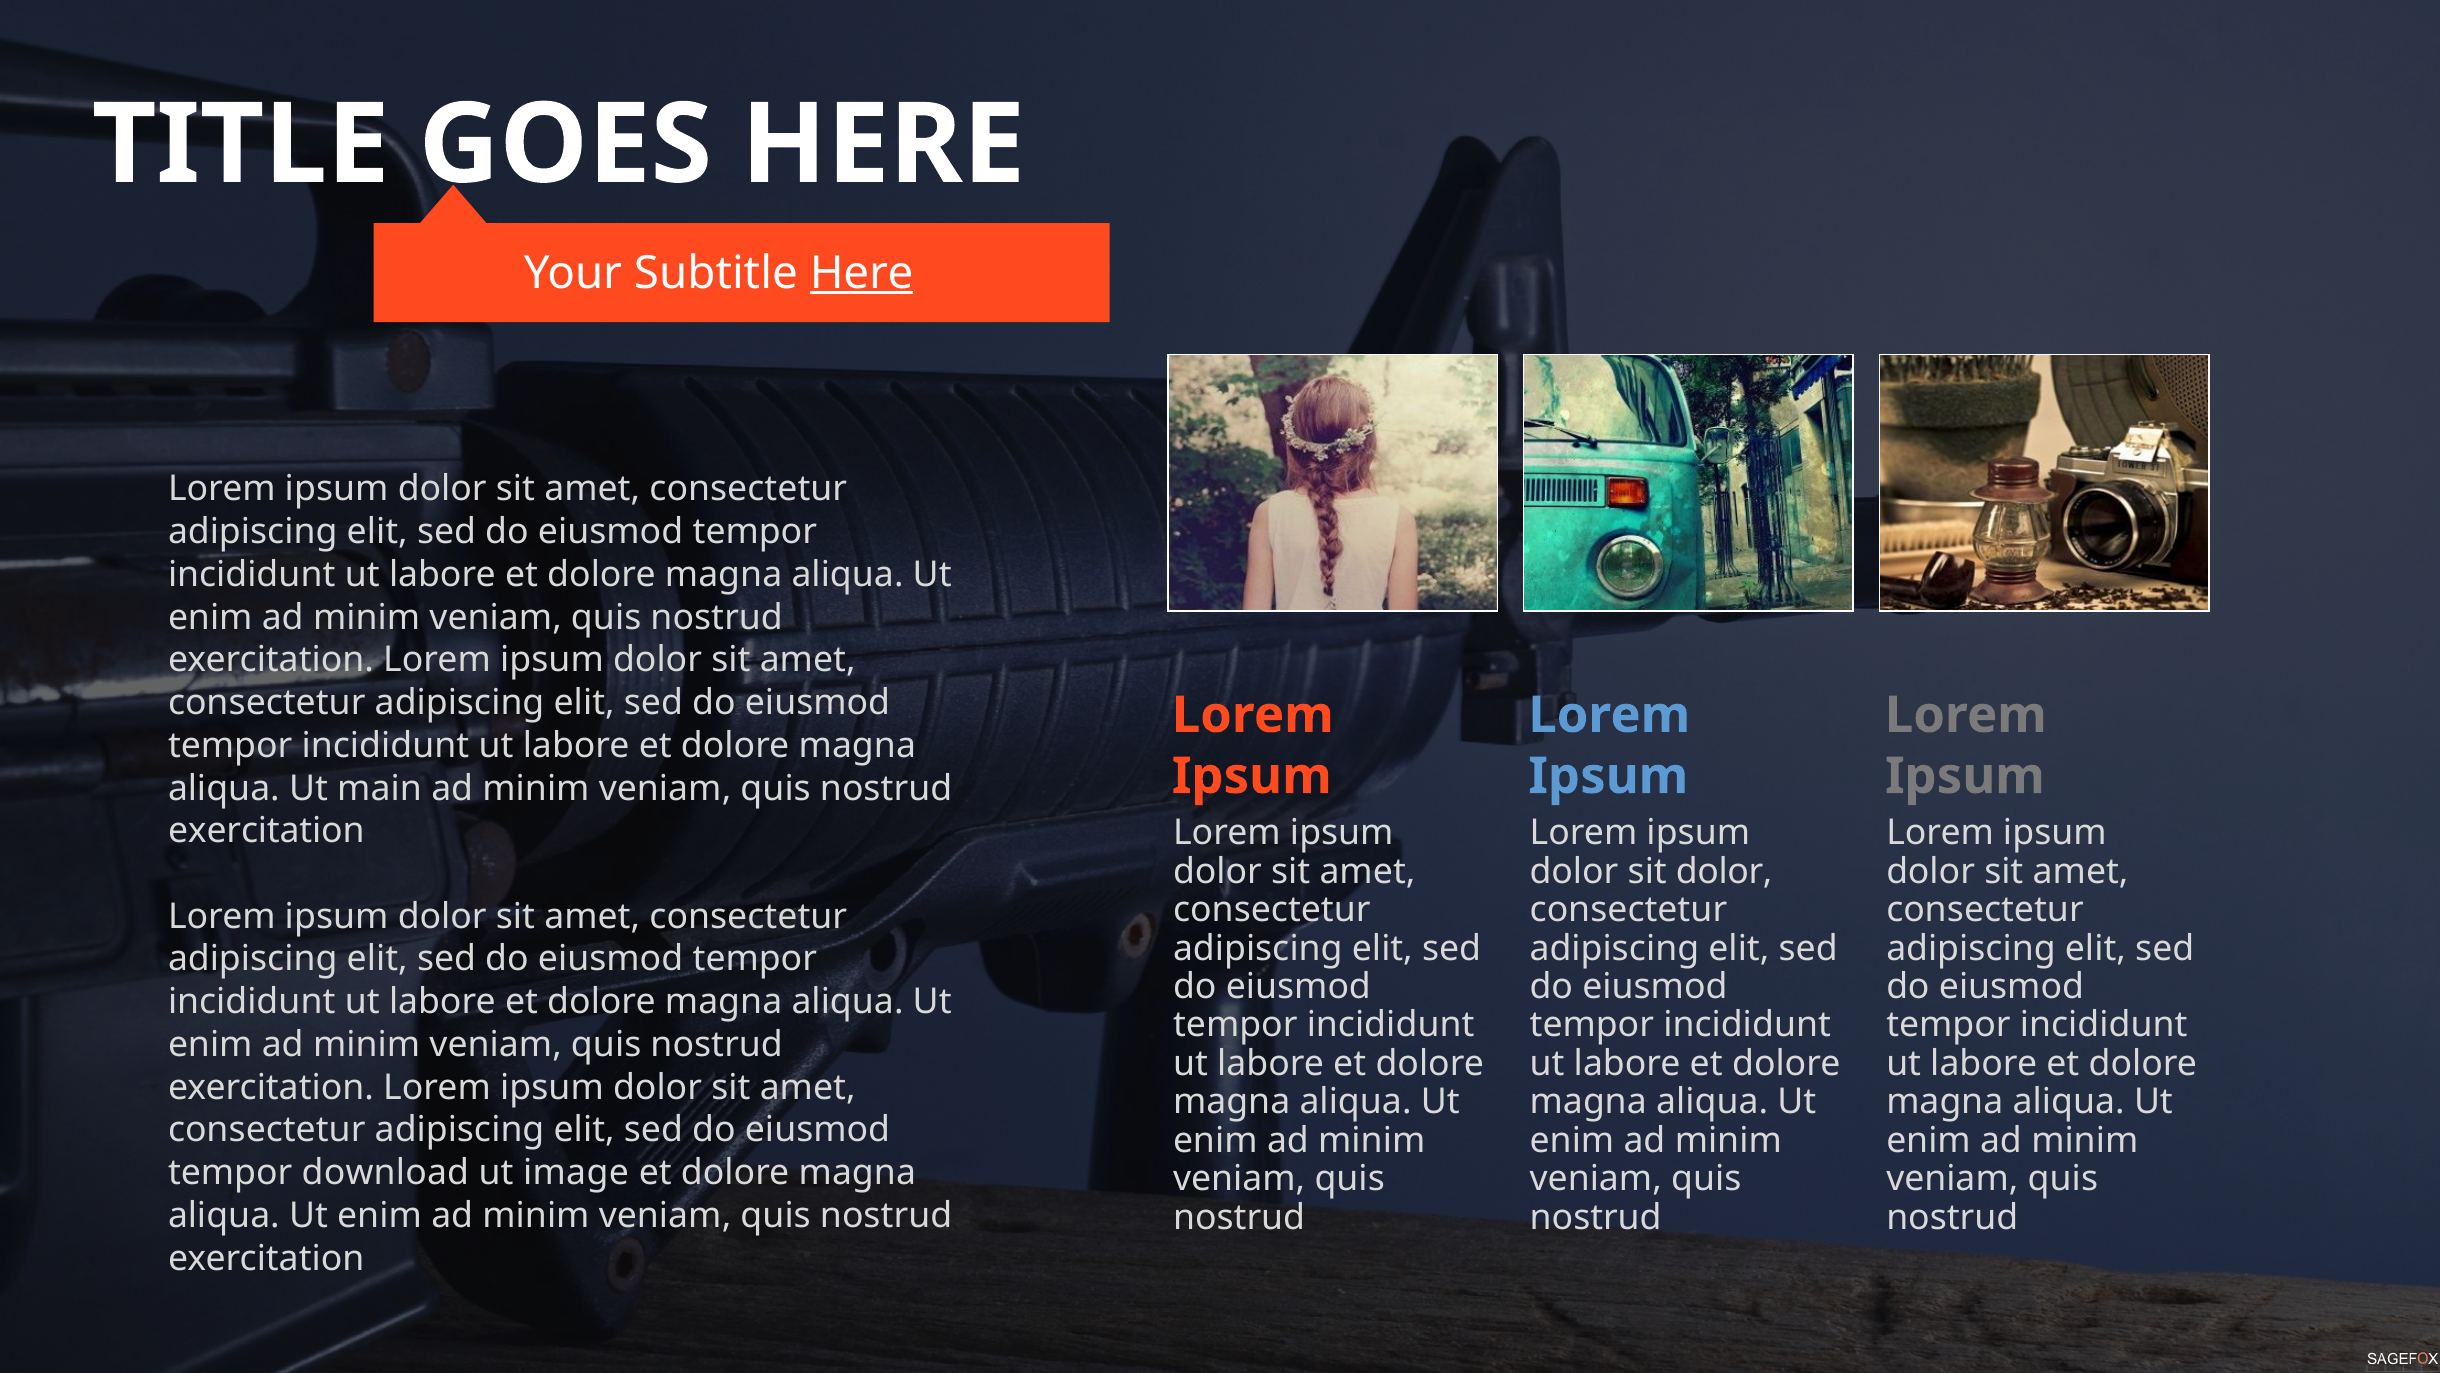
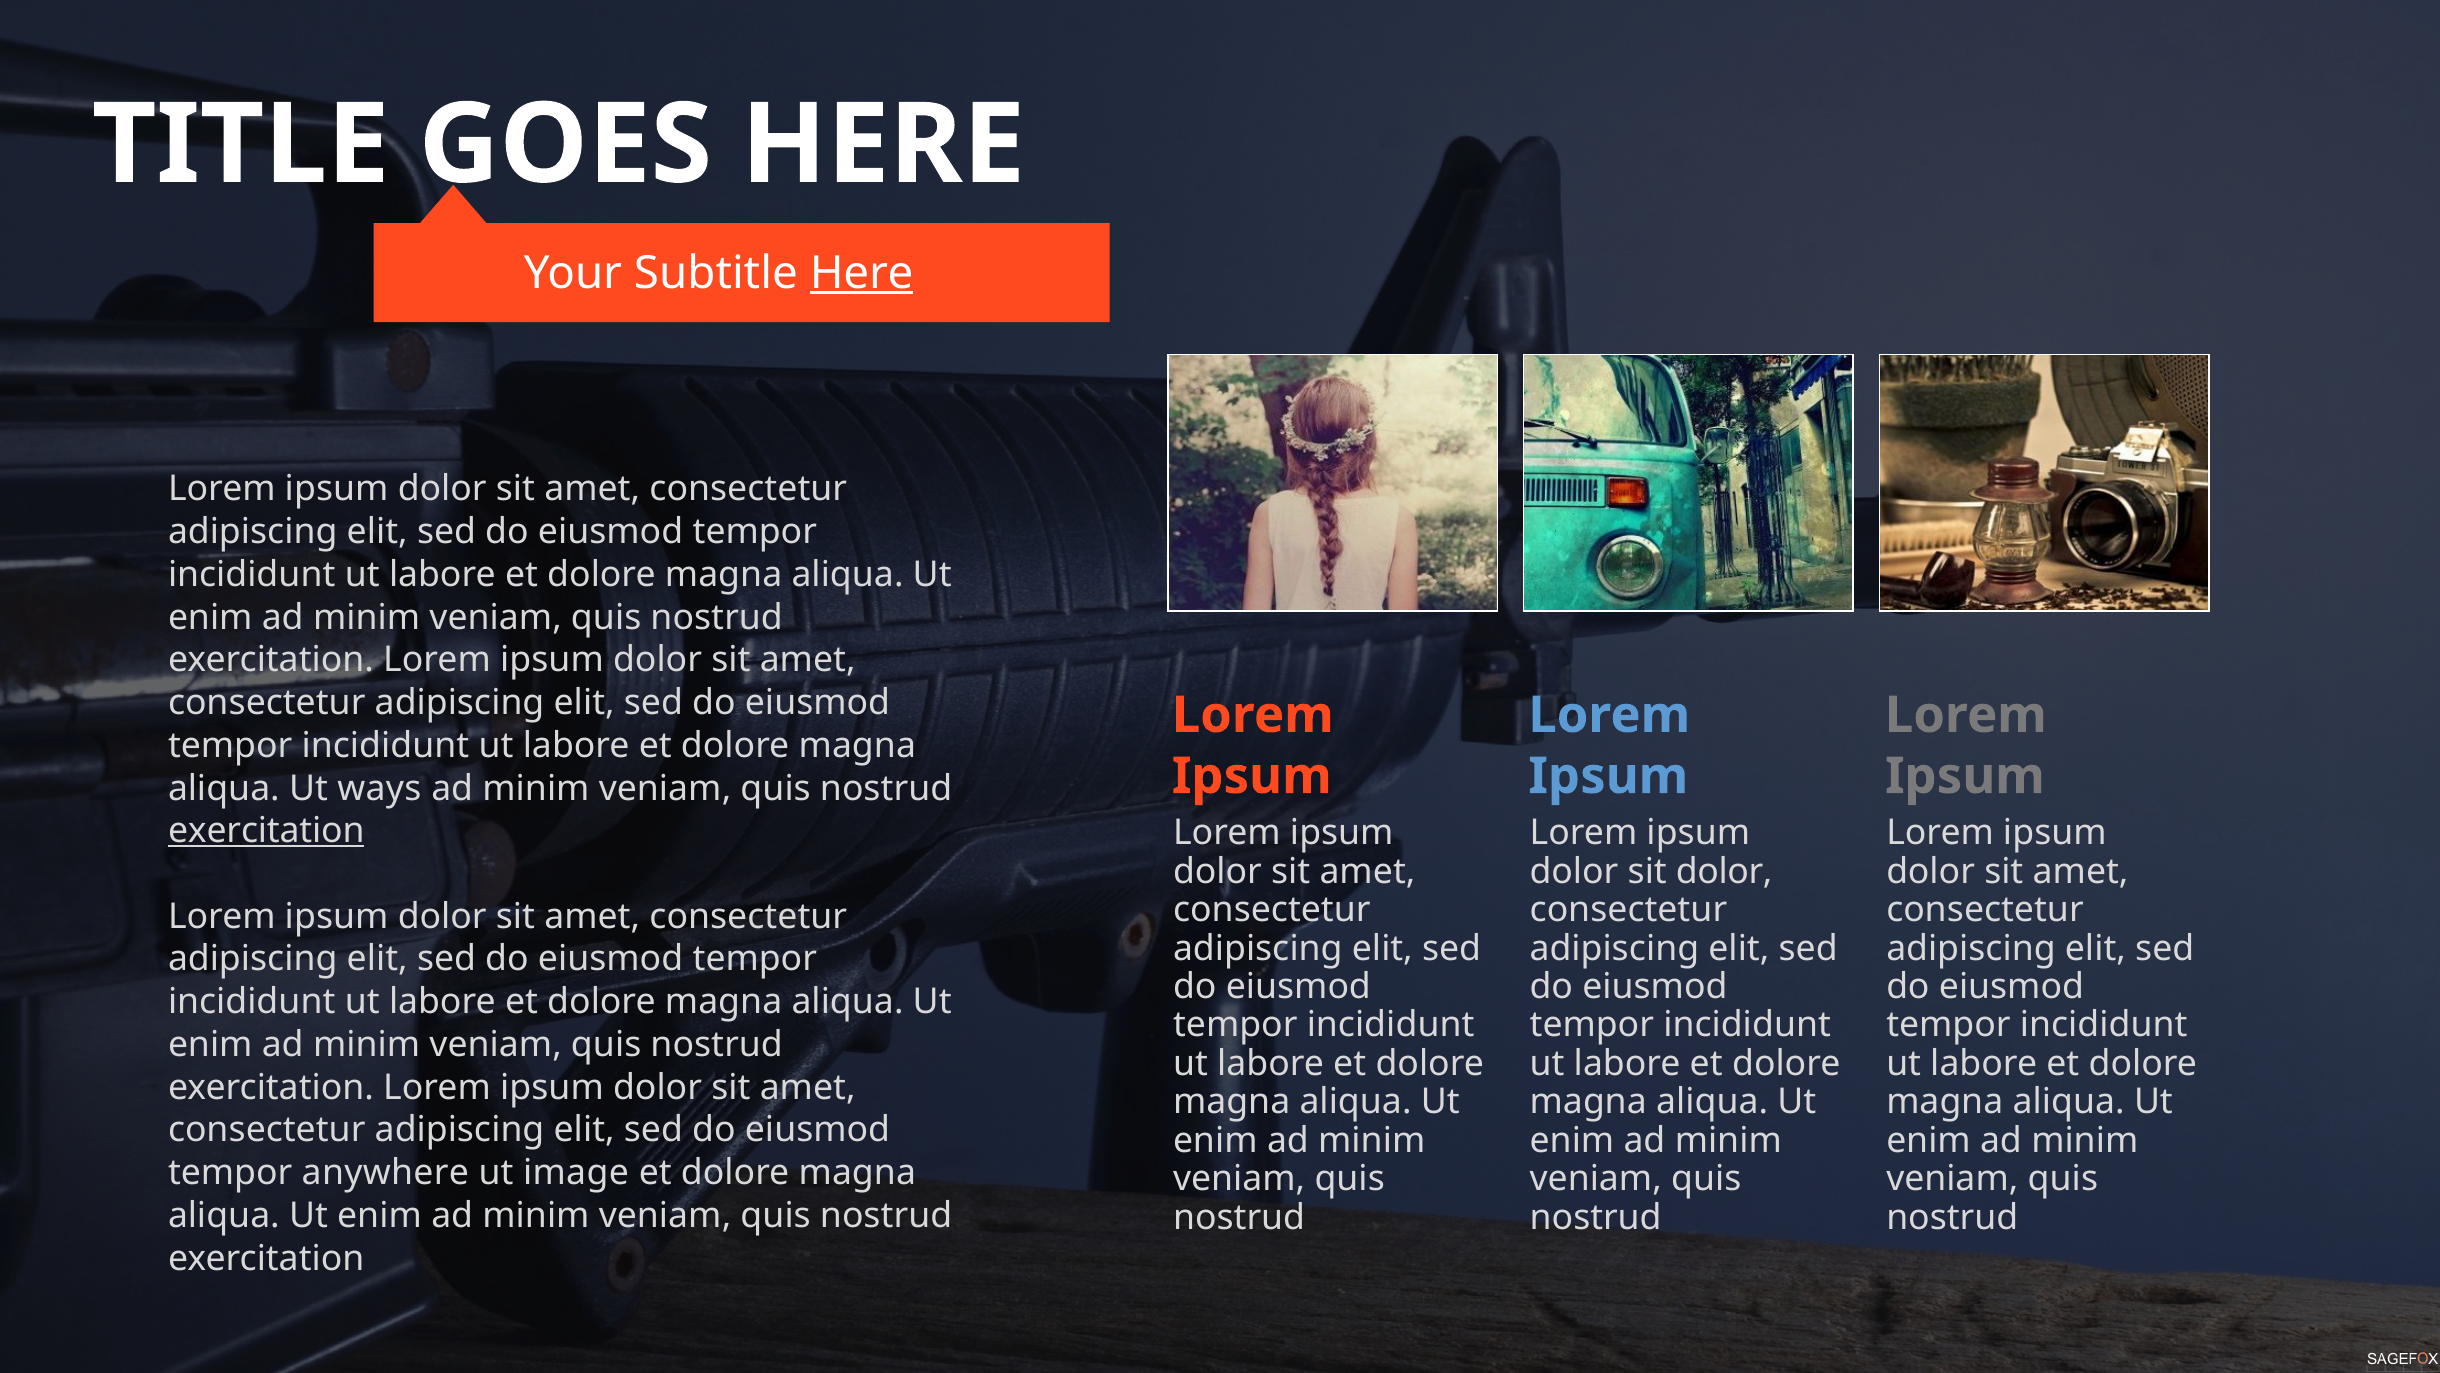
main: main -> ways
exercitation at (266, 831) underline: none -> present
download: download -> anywhere
